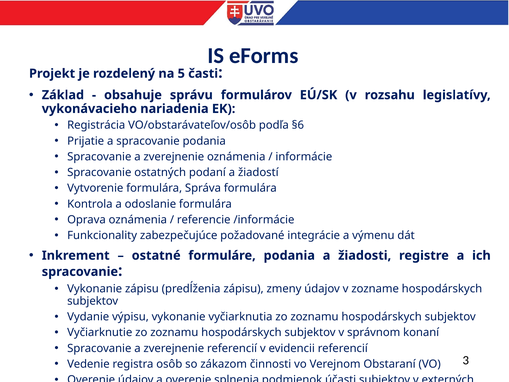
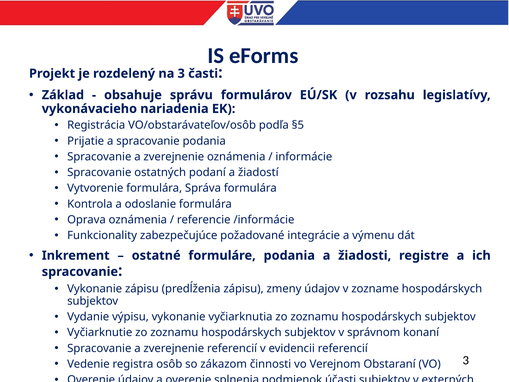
na 5: 5 -> 3
§6: §6 -> §5
